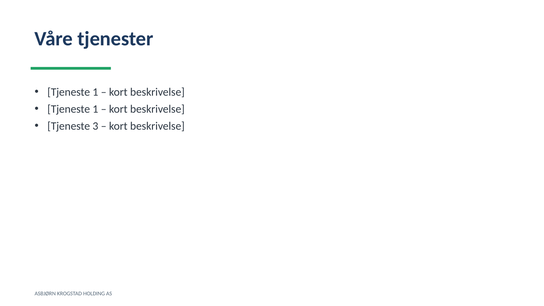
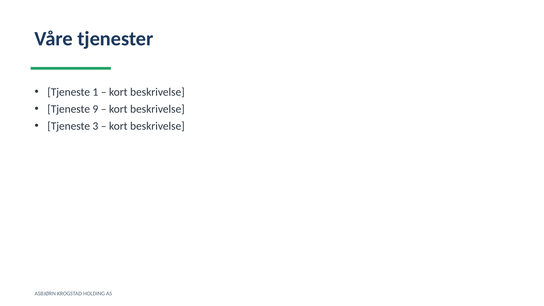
1 at (95, 109): 1 -> 9
